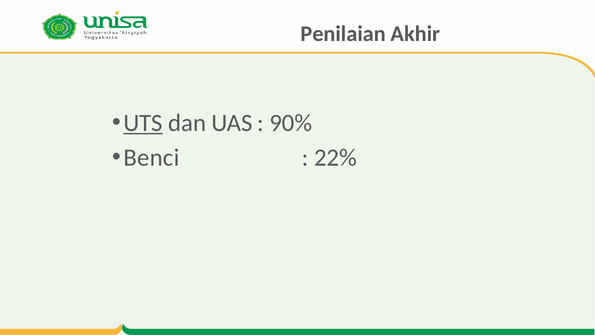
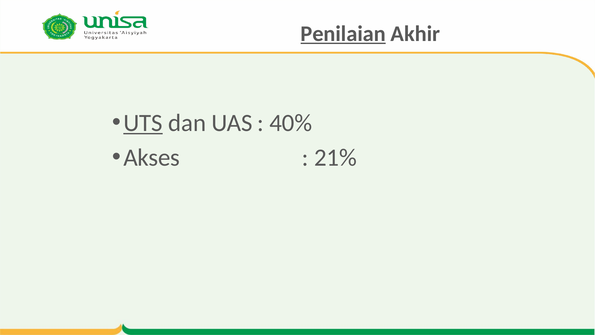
Penilaian underline: none -> present
90%: 90% -> 40%
Benci: Benci -> Akses
22%: 22% -> 21%
